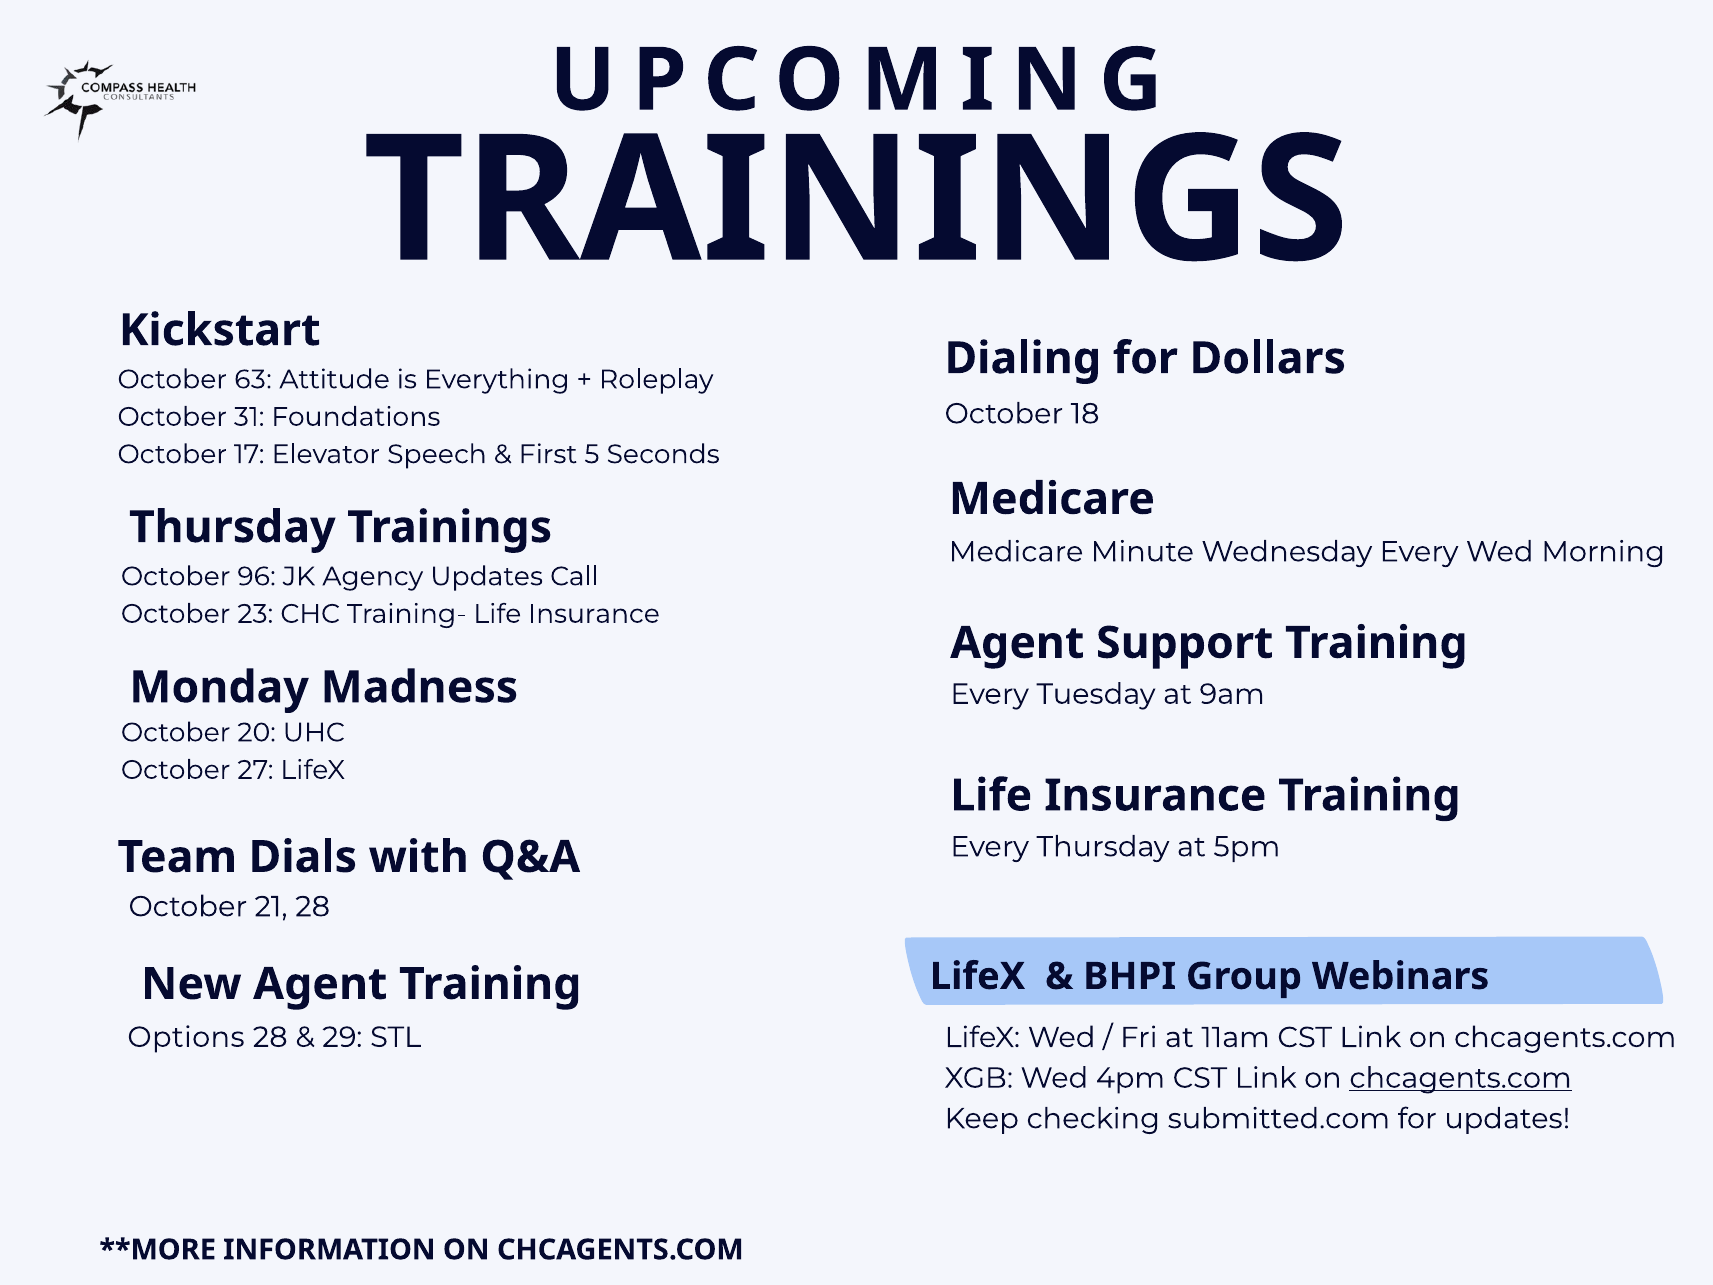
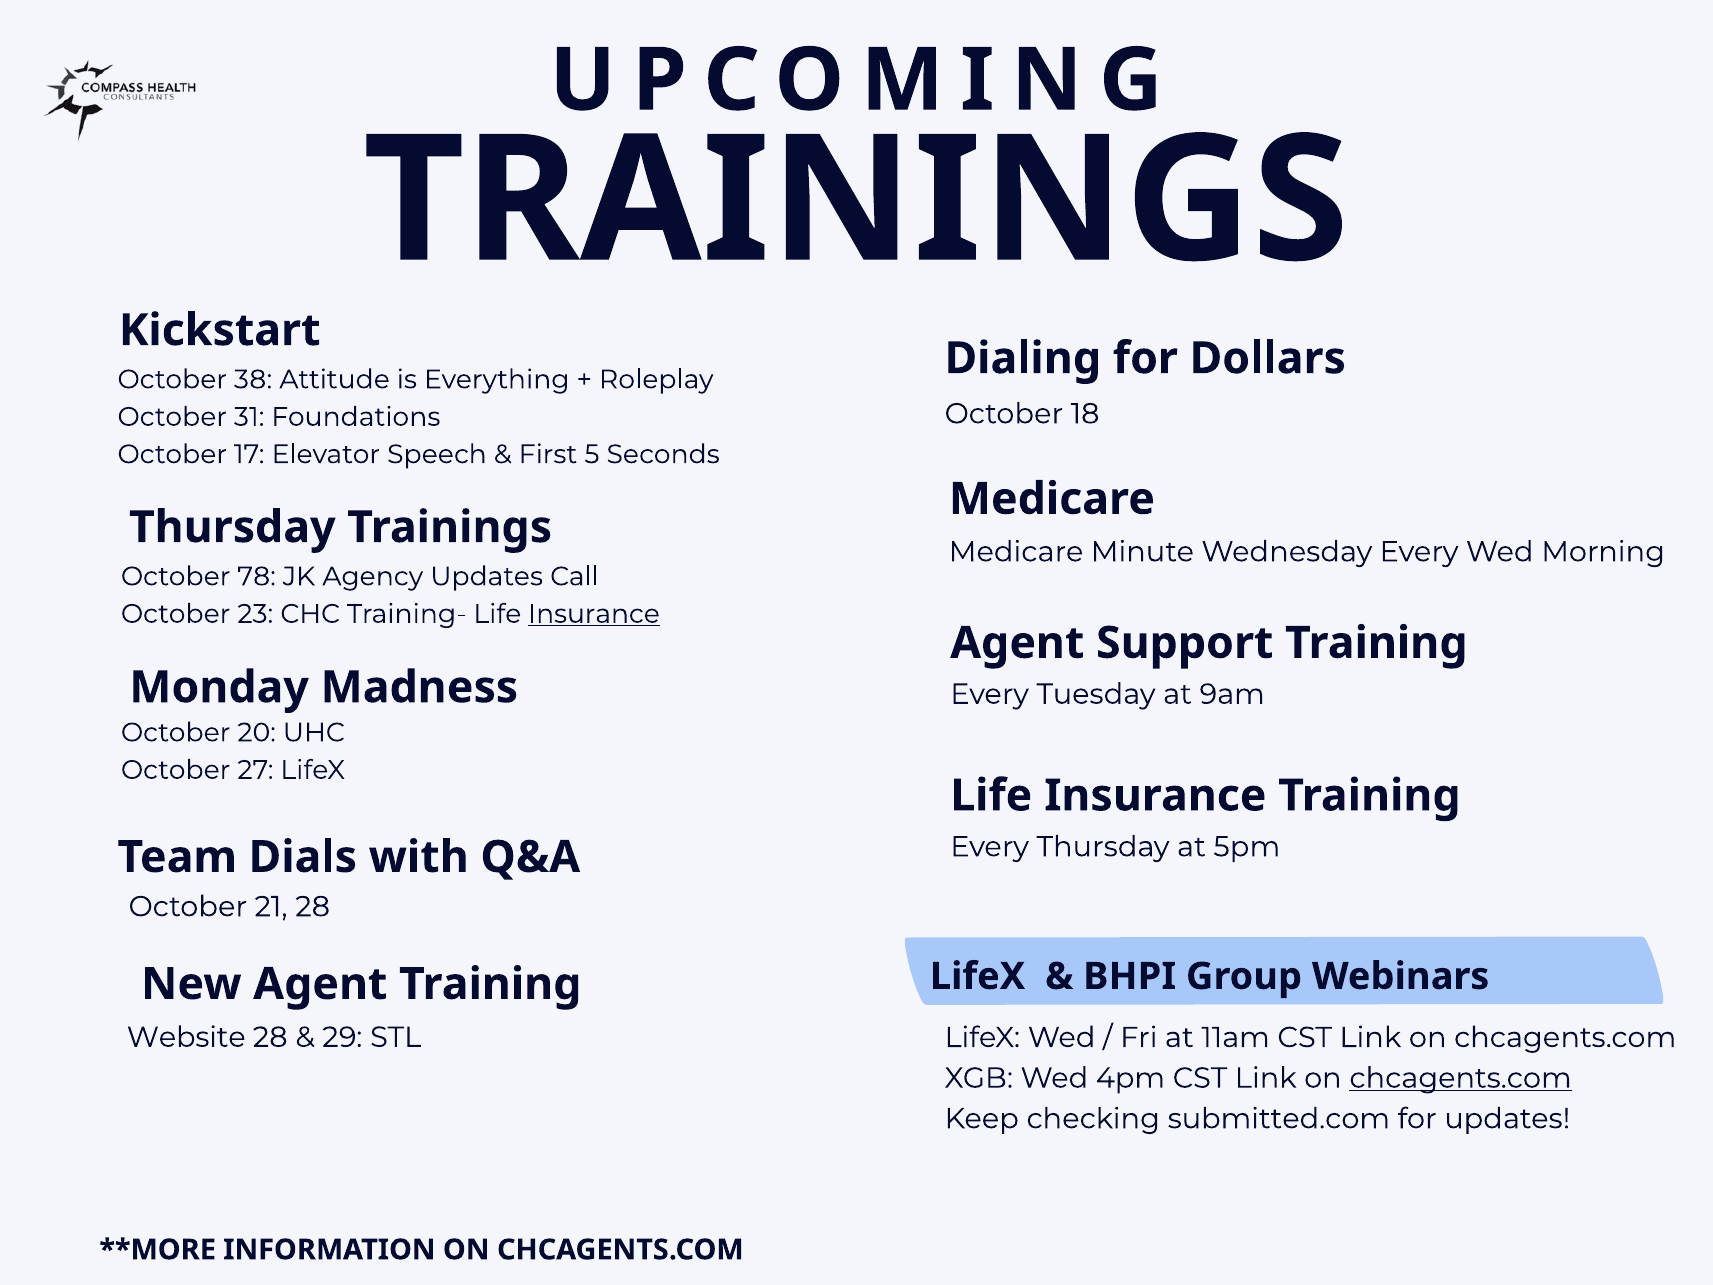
63: 63 -> 38
96: 96 -> 78
Insurance at (594, 614) underline: none -> present
Options: Options -> Website
